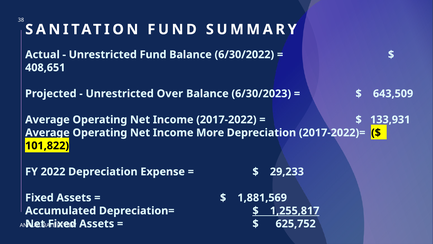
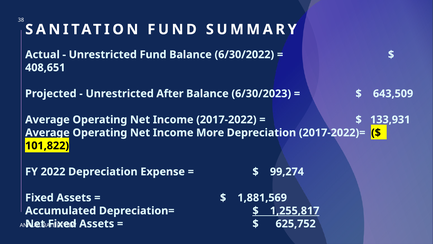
Over: Over -> After
29,233: 29,233 -> 99,274
